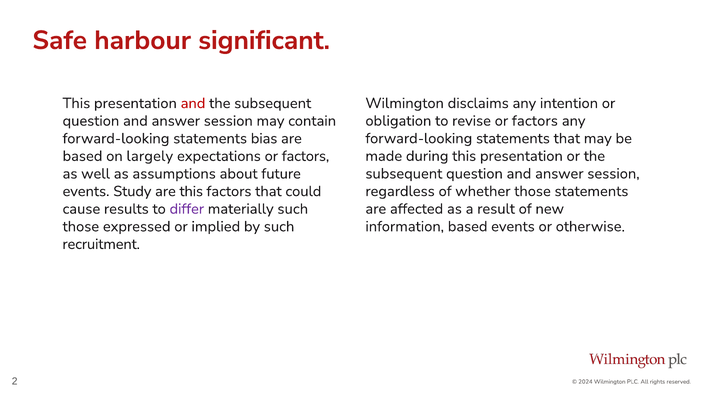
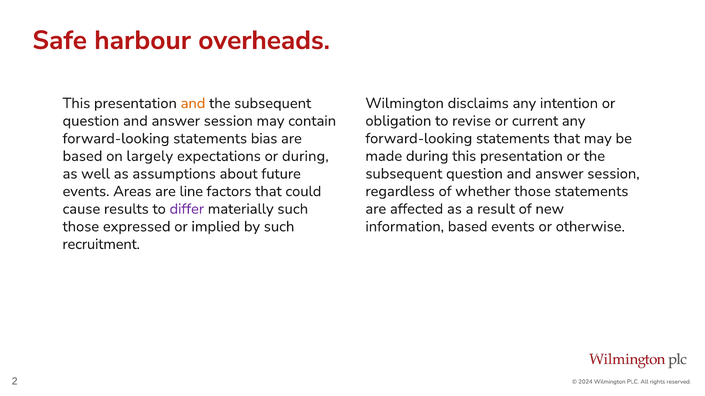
significant: significant -> overheads
and at (193, 103) colour: red -> orange
revise or factors: factors -> current
expectations or factors: factors -> during
Study: Study -> Areas
are this: this -> line
